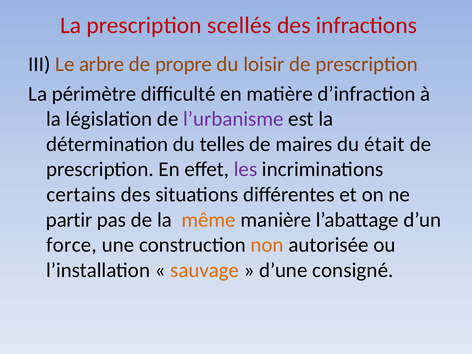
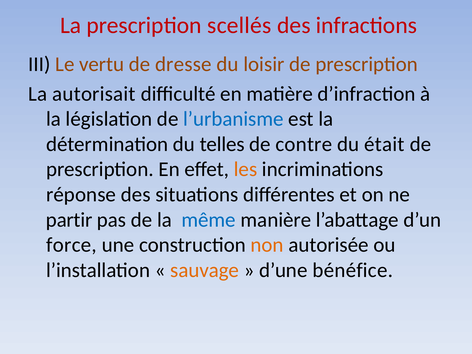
arbre: arbre -> vertu
propre: propre -> dresse
périmètre: périmètre -> autorisait
l’urbanisme colour: purple -> blue
maires: maires -> contre
les colour: purple -> orange
certains: certains -> réponse
même colour: orange -> blue
consigné: consigné -> bénéfice
